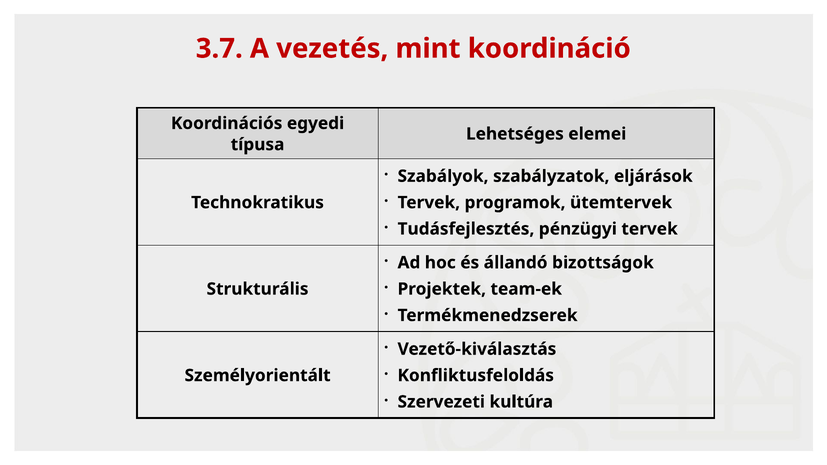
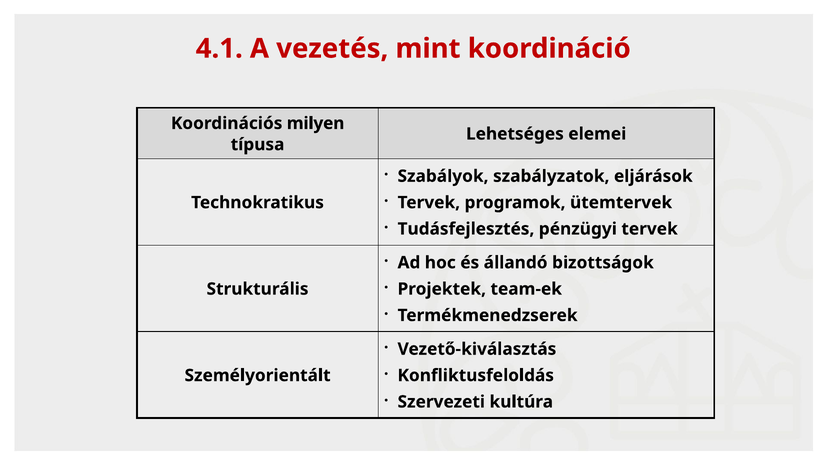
3.7: 3.7 -> 4.1
egyedi: egyedi -> milyen
